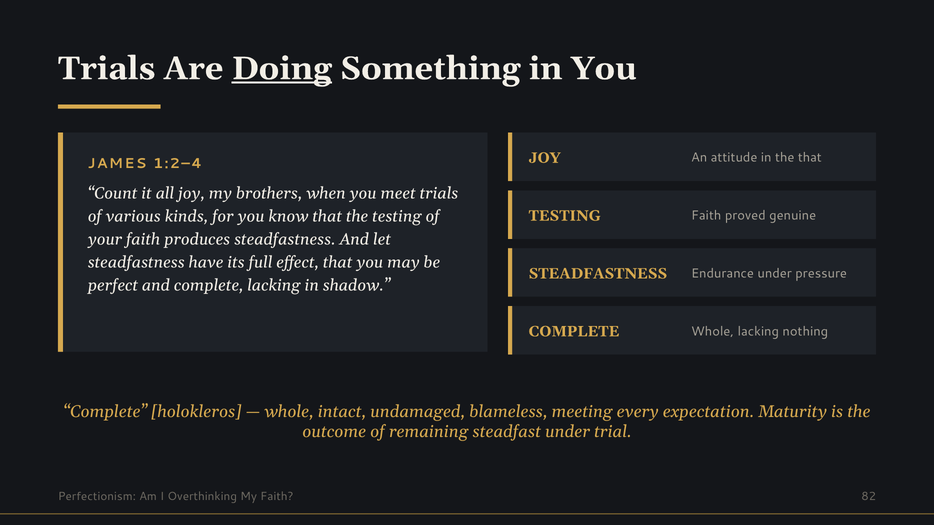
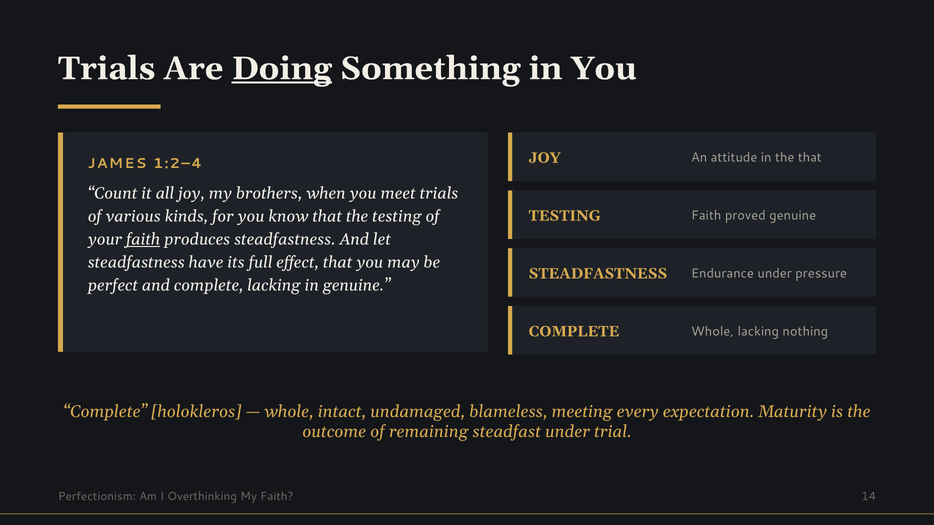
faith at (143, 240) underline: none -> present
in shadow: shadow -> genuine
82: 82 -> 14
